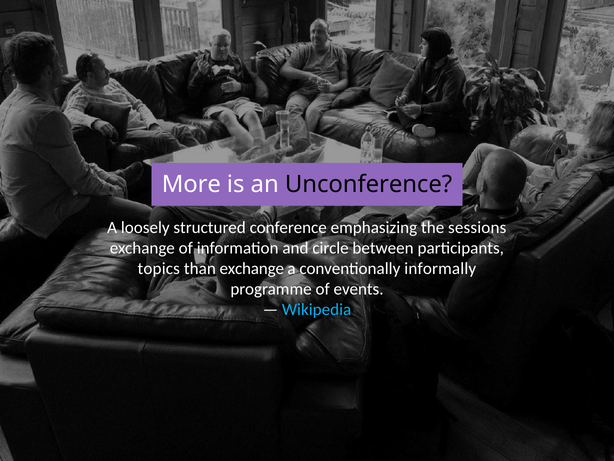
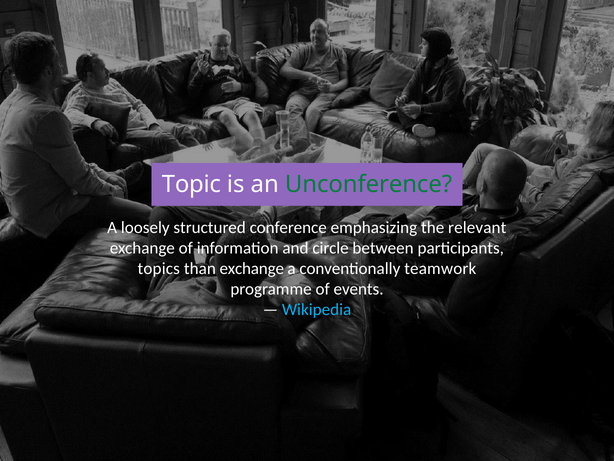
More: More -> Topic
Unconference colour: black -> green
sessions: sessions -> relevant
informally: informally -> teamwork
